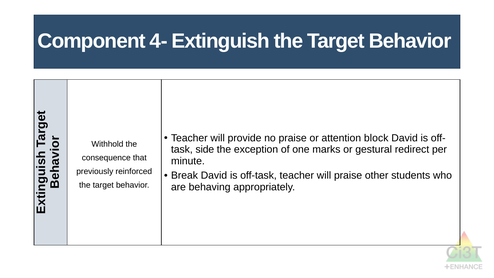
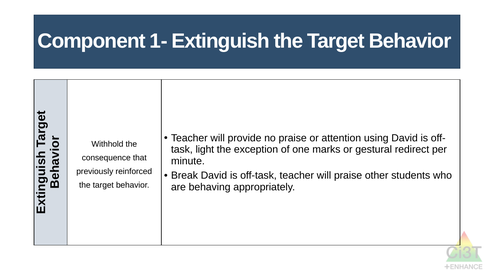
4-: 4- -> 1-
block: block -> using
side: side -> light
